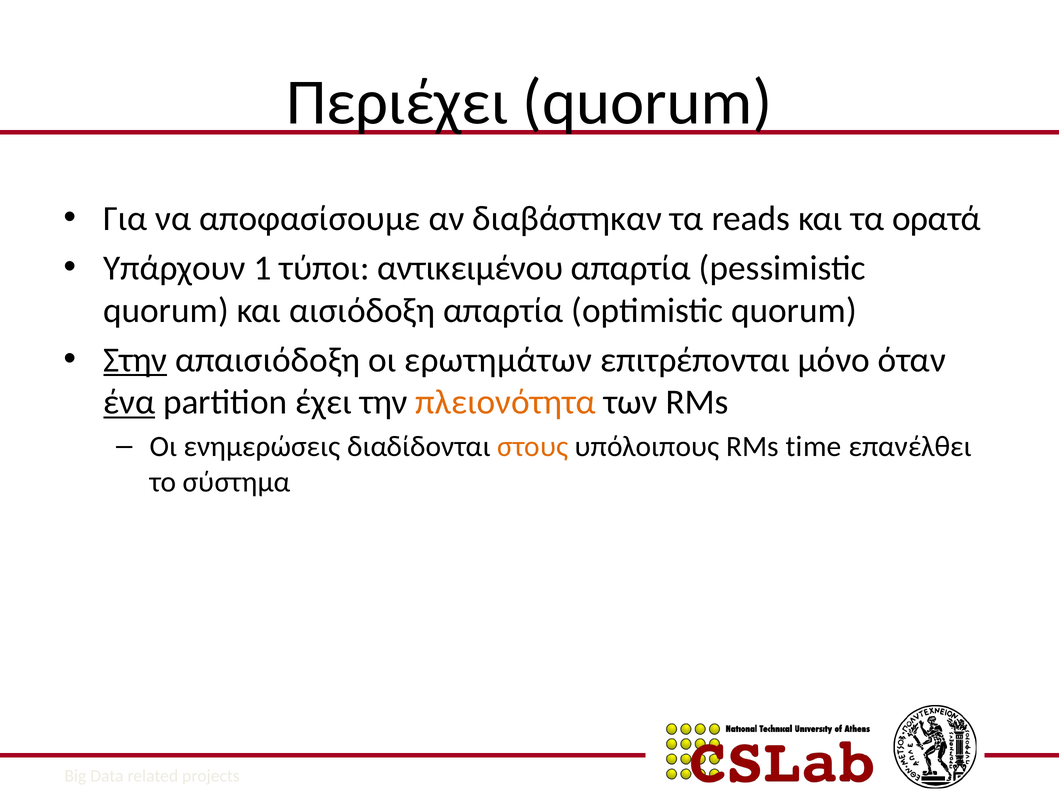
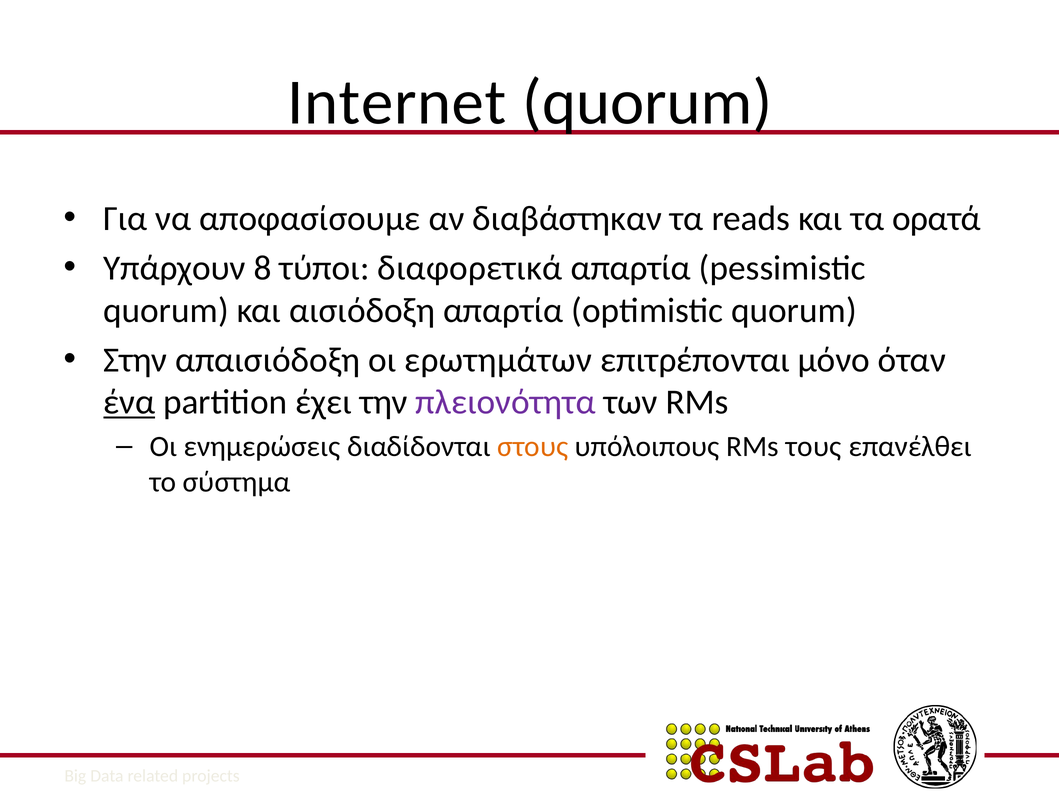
Περιέχει: Περιέχει -> Internet
1: 1 -> 8
αντικειμένου: αντικειμένου -> διαφορετικά
Στην underline: present -> none
πλειονότητα colour: orange -> purple
time: time -> τους
